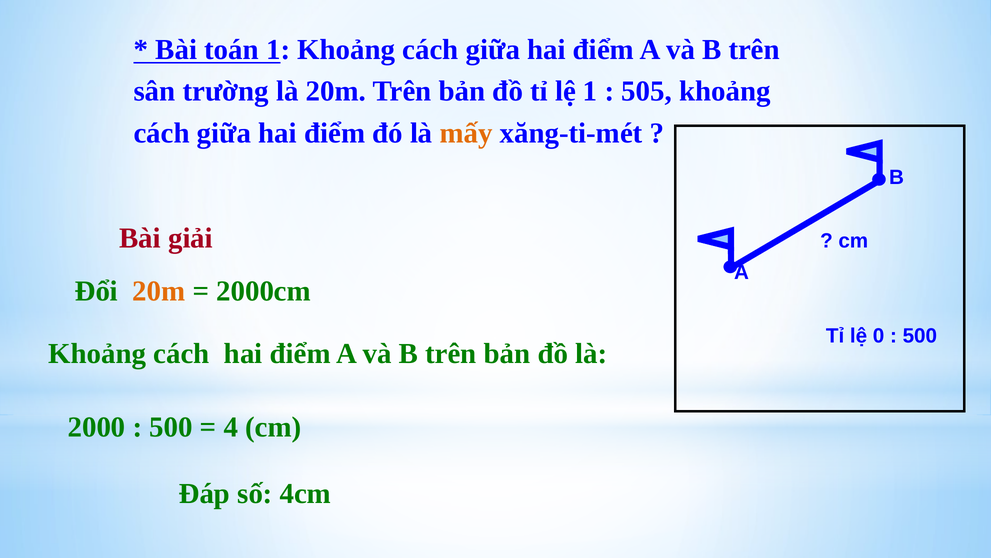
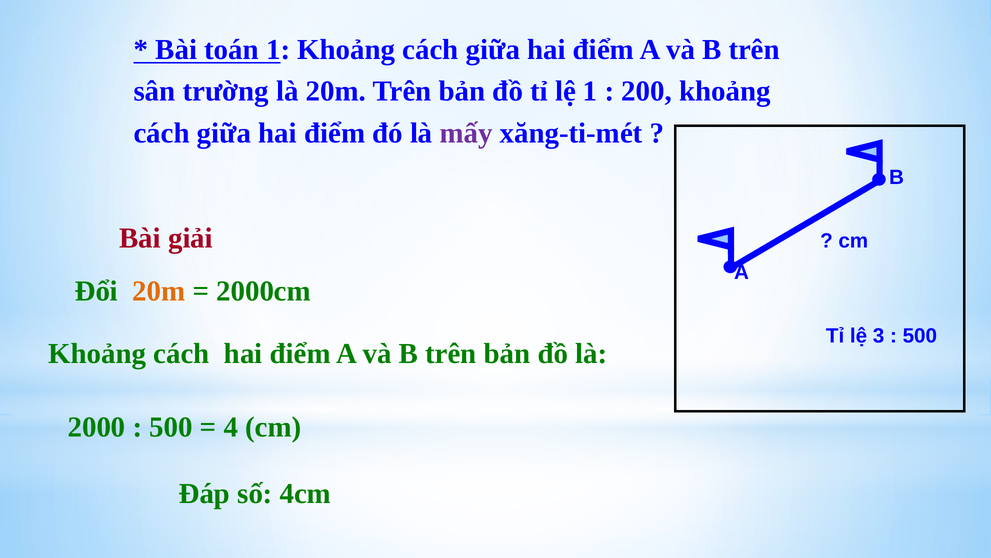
505: 505 -> 200
mấy colour: orange -> purple
0: 0 -> 3
